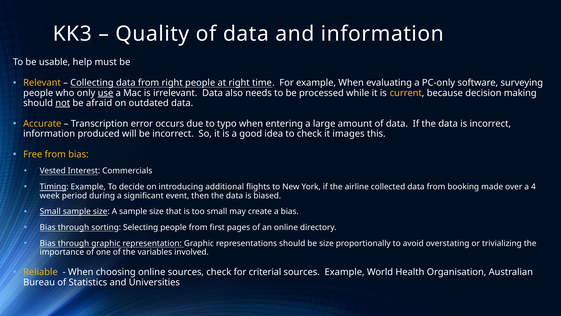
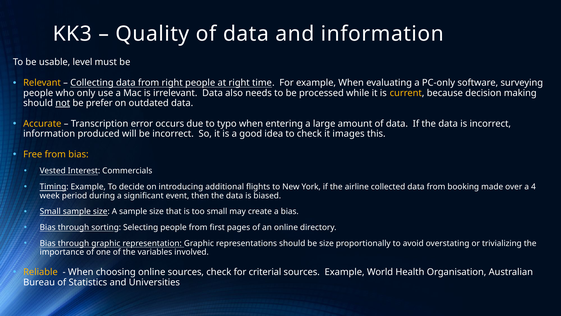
help: help -> level
use underline: present -> none
afraid: afraid -> prefer
